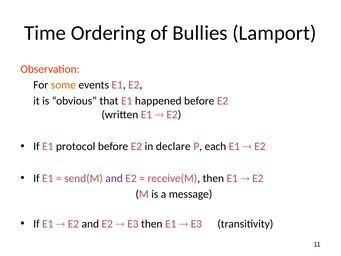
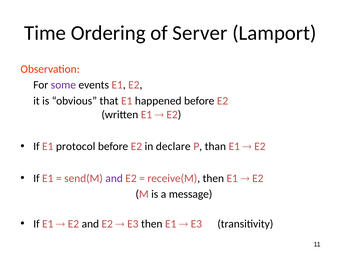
Bullies: Bullies -> Server
some colour: orange -> purple
each: each -> than
